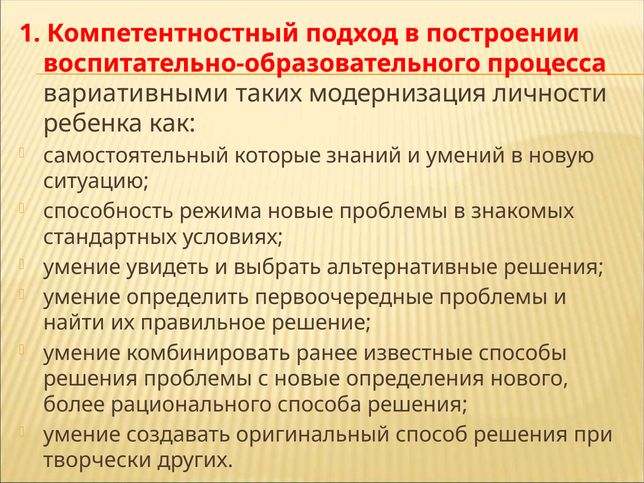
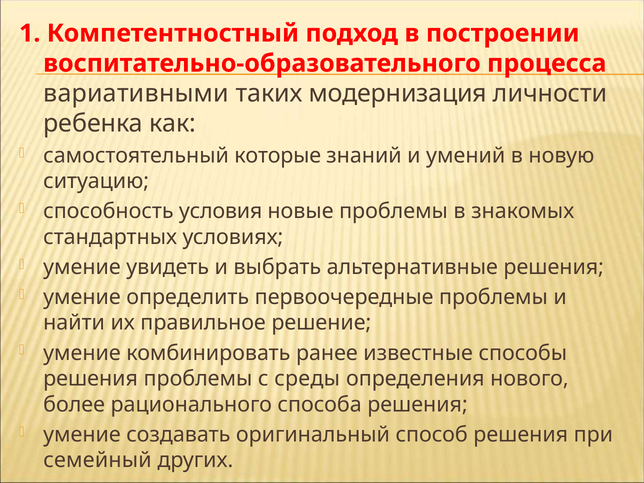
режима: режима -> условия
с новые: новые -> среды
творчески: творчески -> семейный
